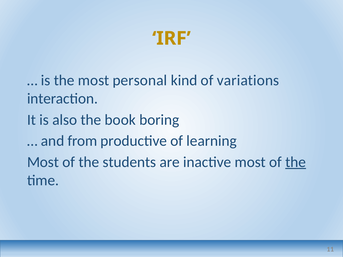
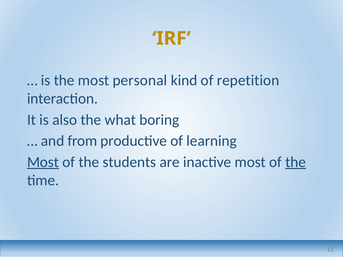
variations: variations -> repetition
book: book -> what
Most at (43, 162) underline: none -> present
